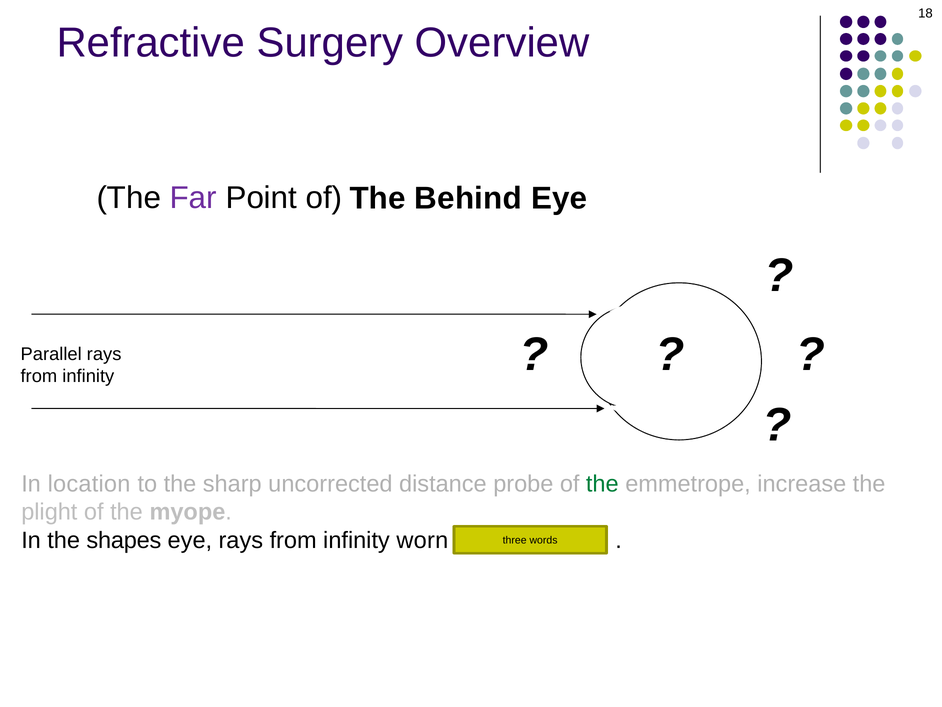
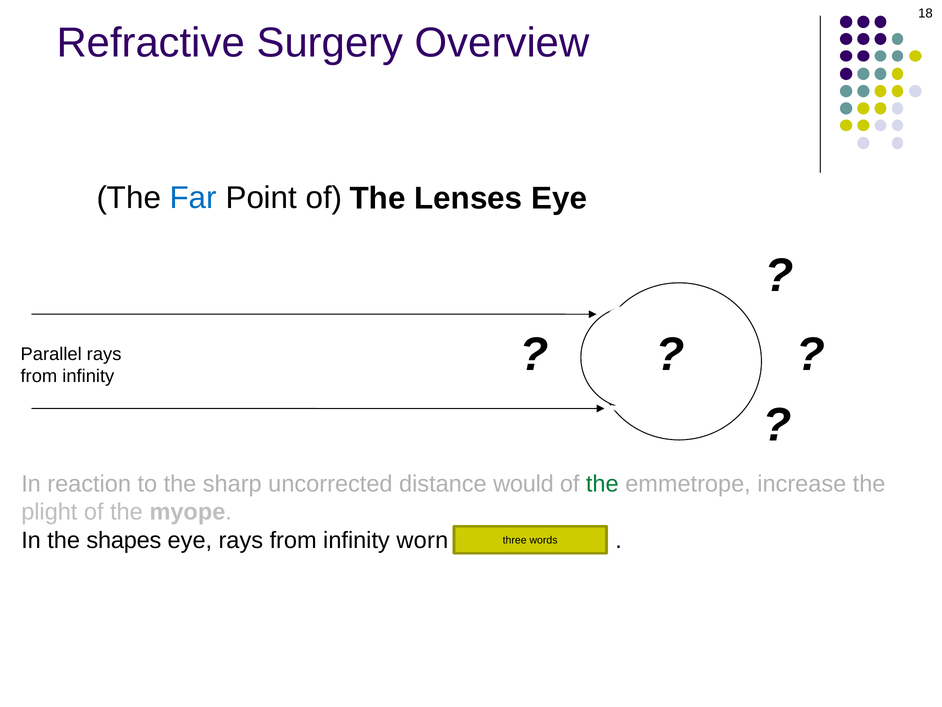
Far colour: purple -> blue
Behind: Behind -> Lenses
location: location -> reaction
probe: probe -> would
